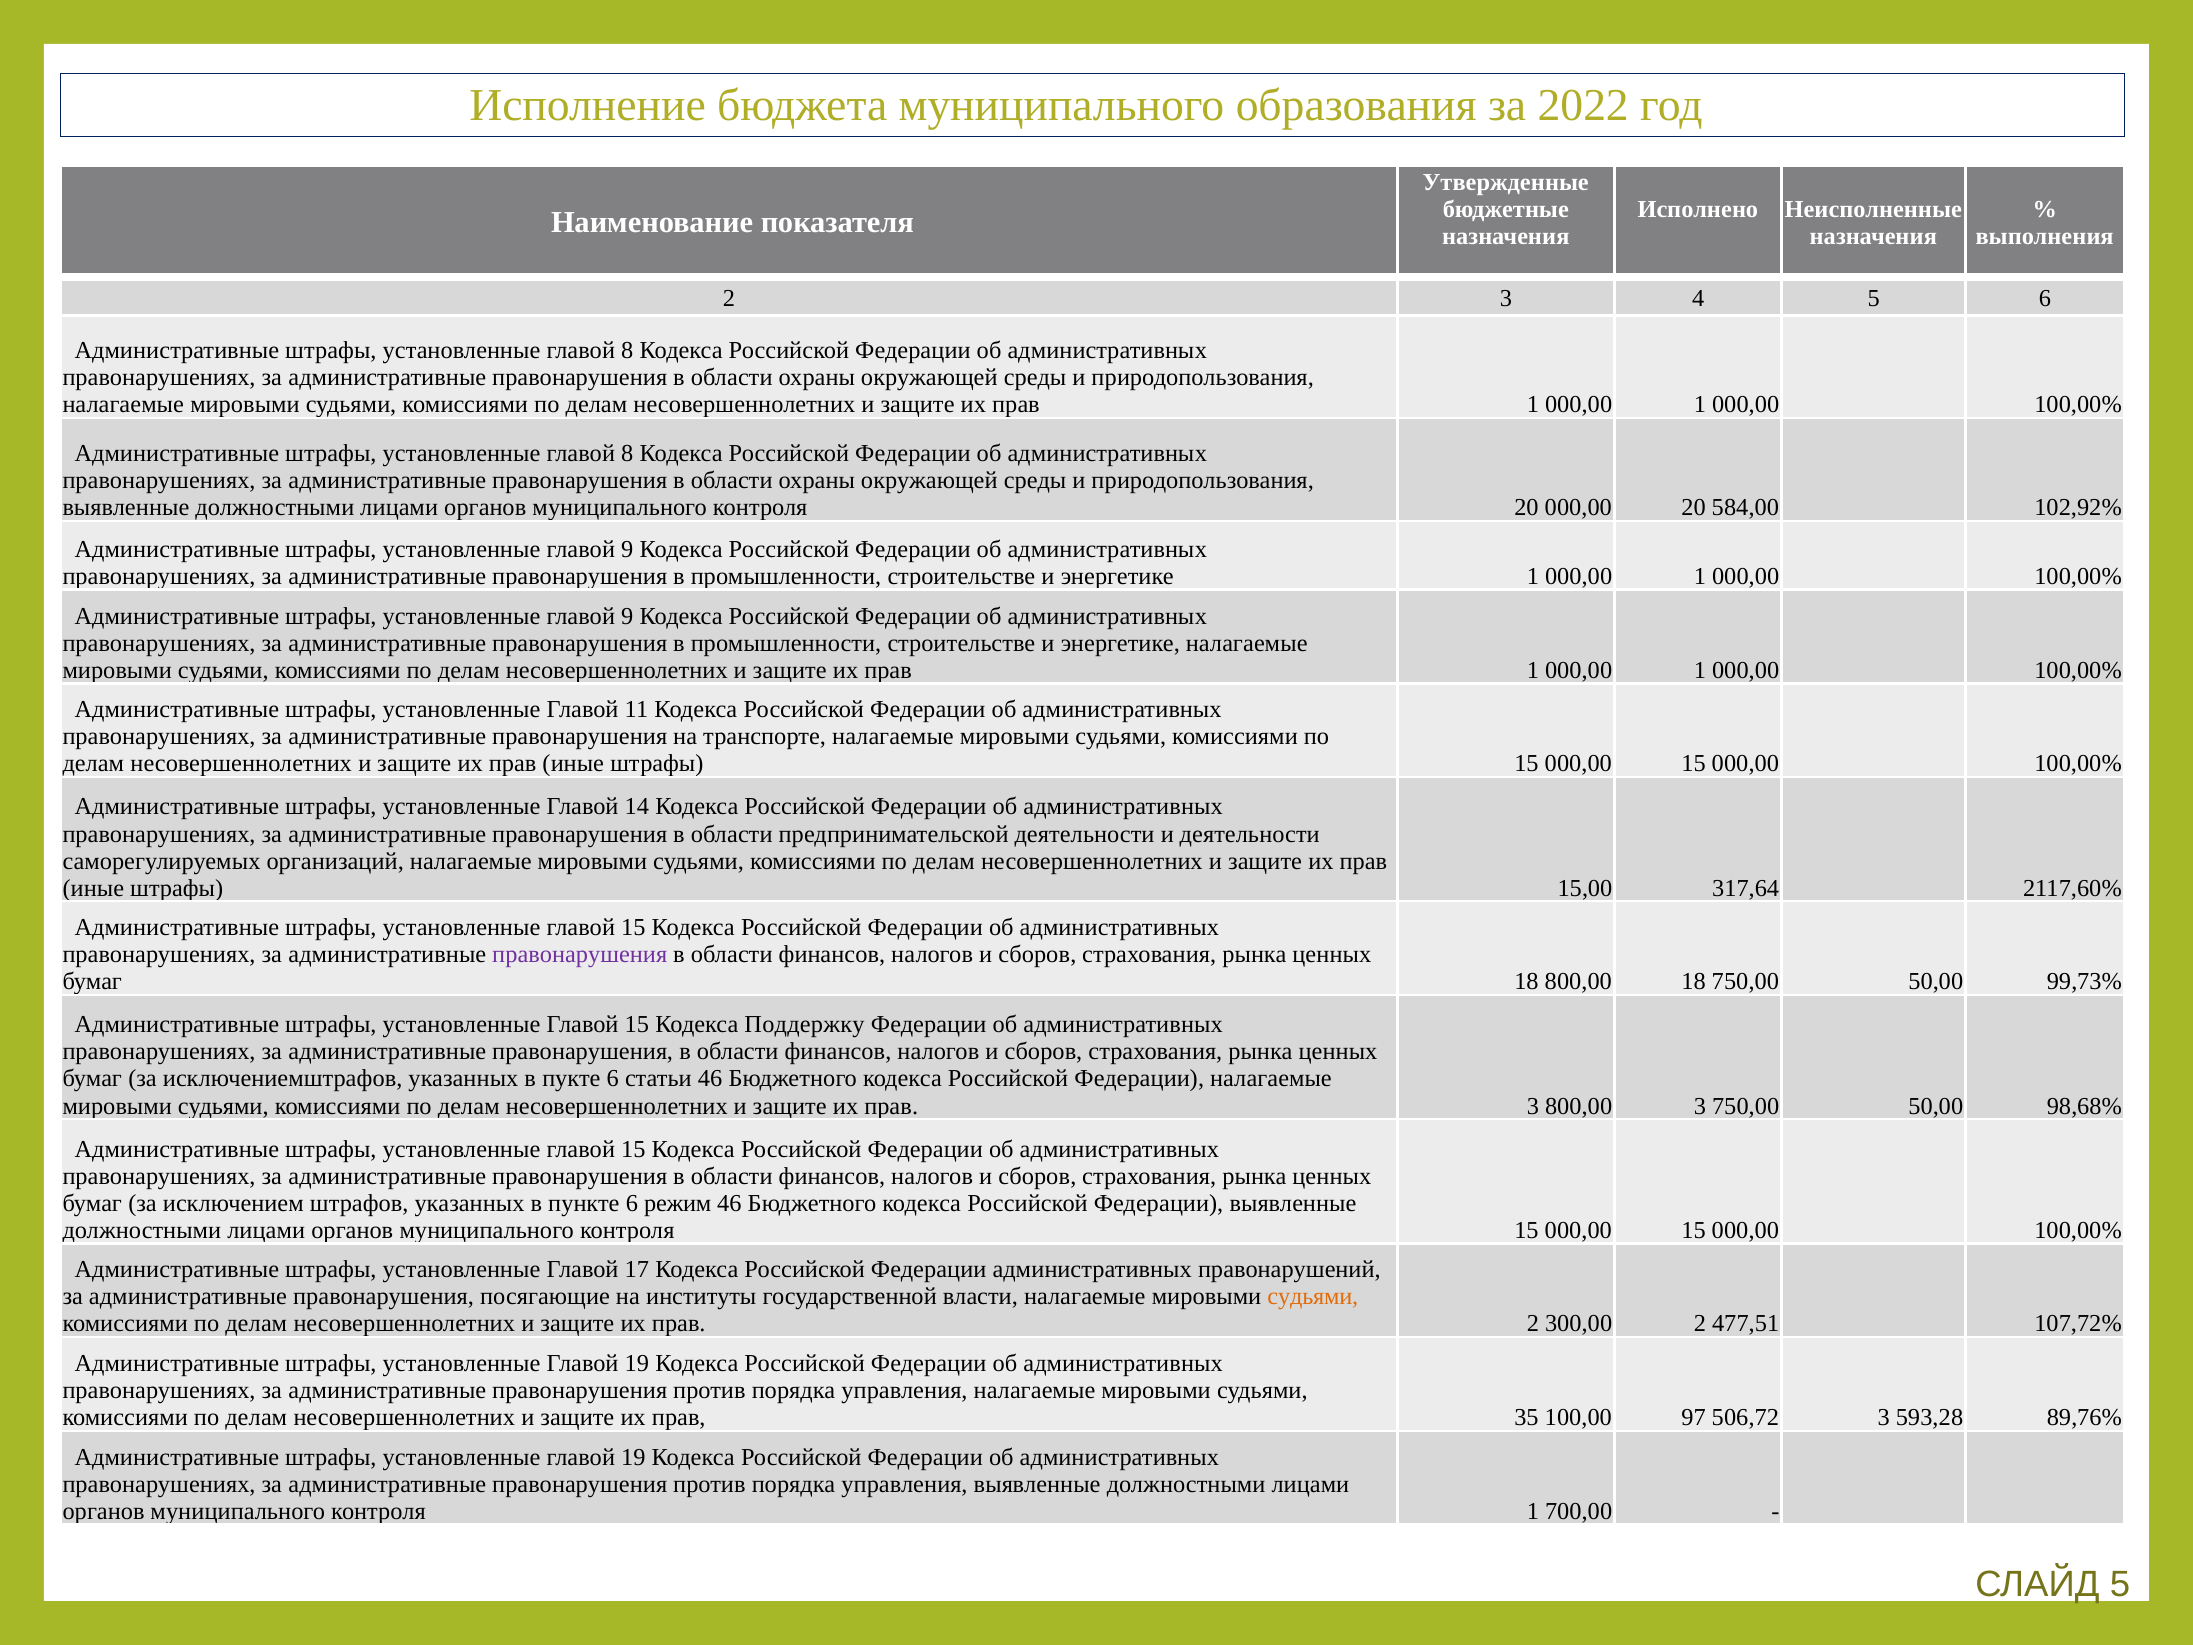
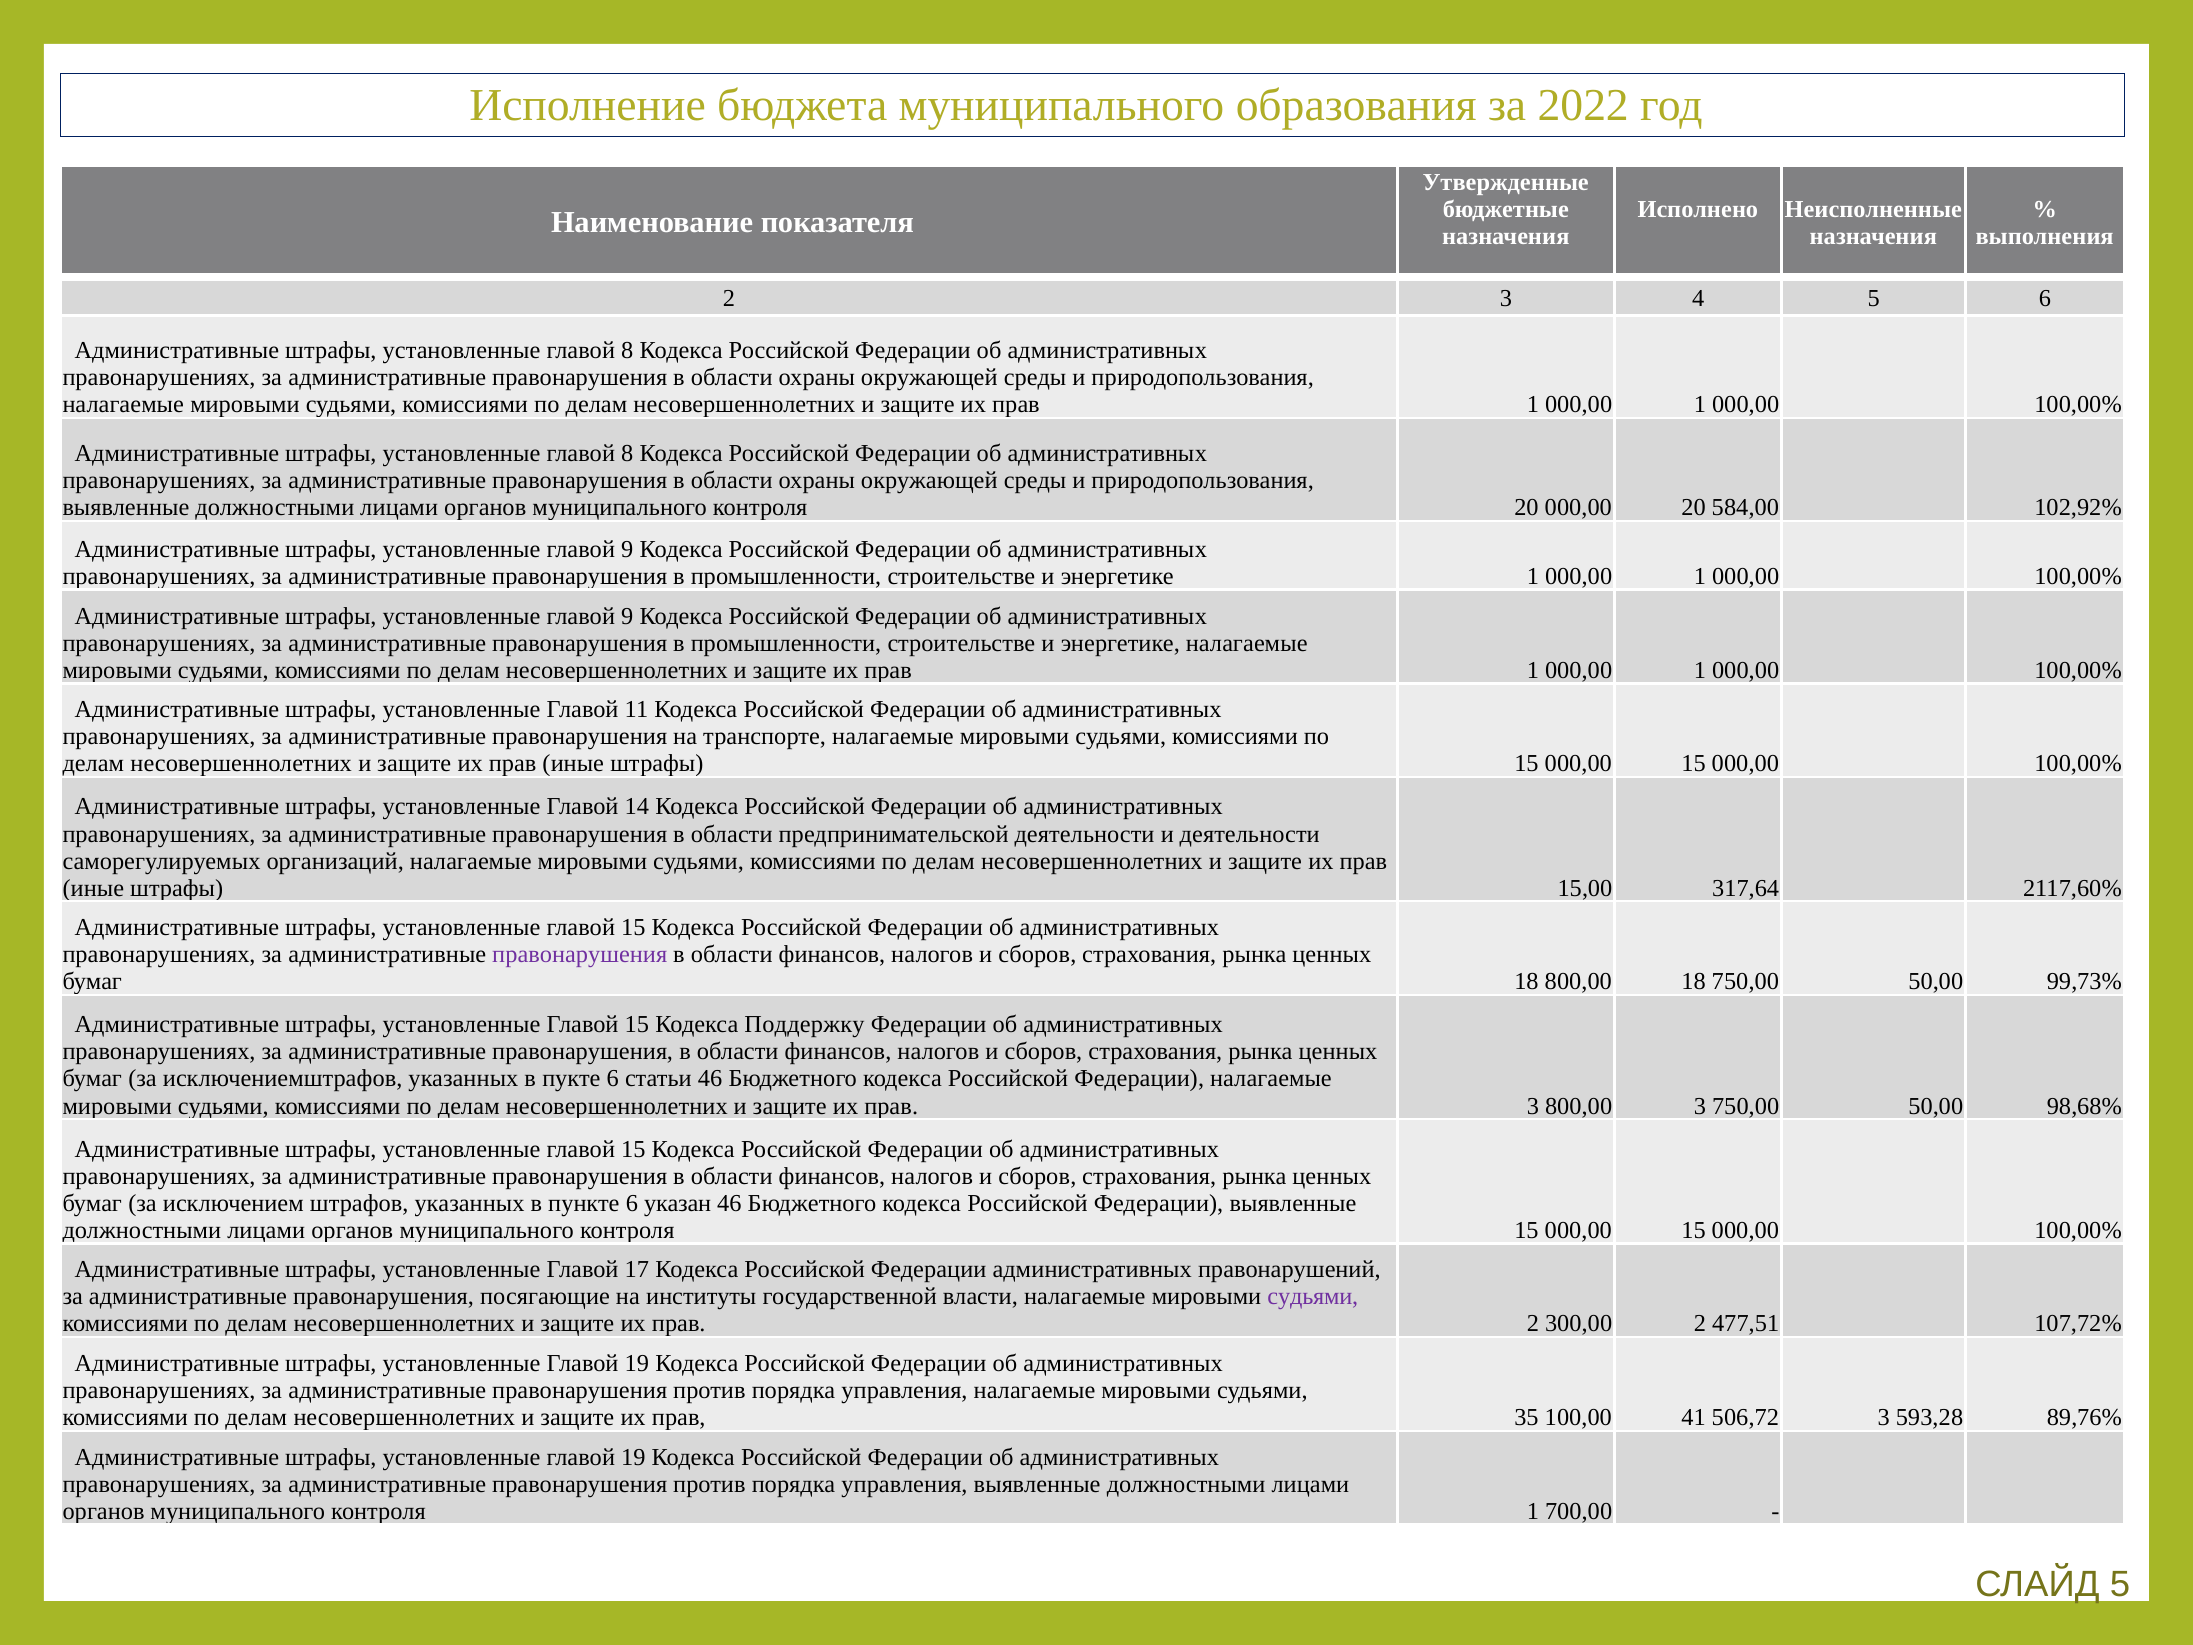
режим: режим -> указан
судьями at (1313, 1297) colour: orange -> purple
97: 97 -> 41
